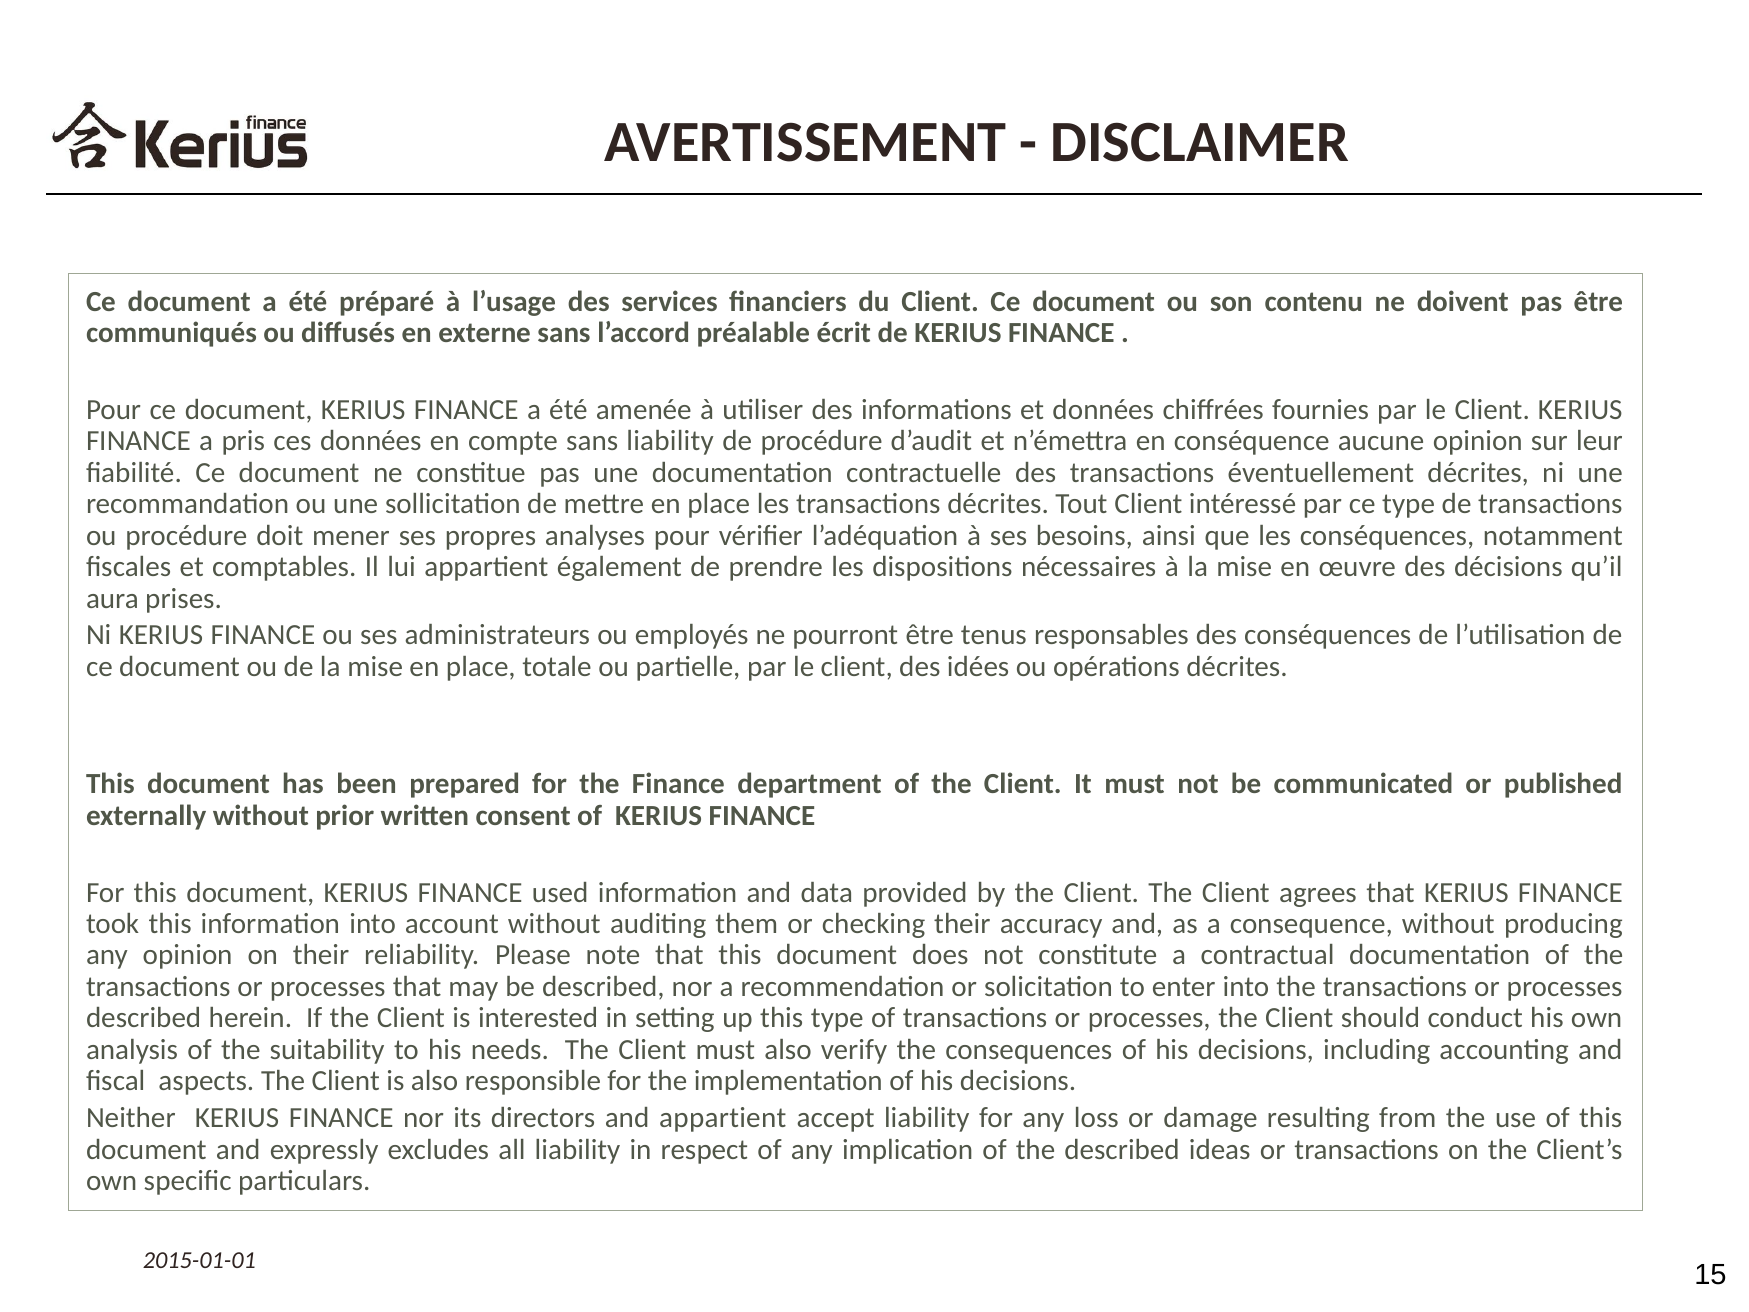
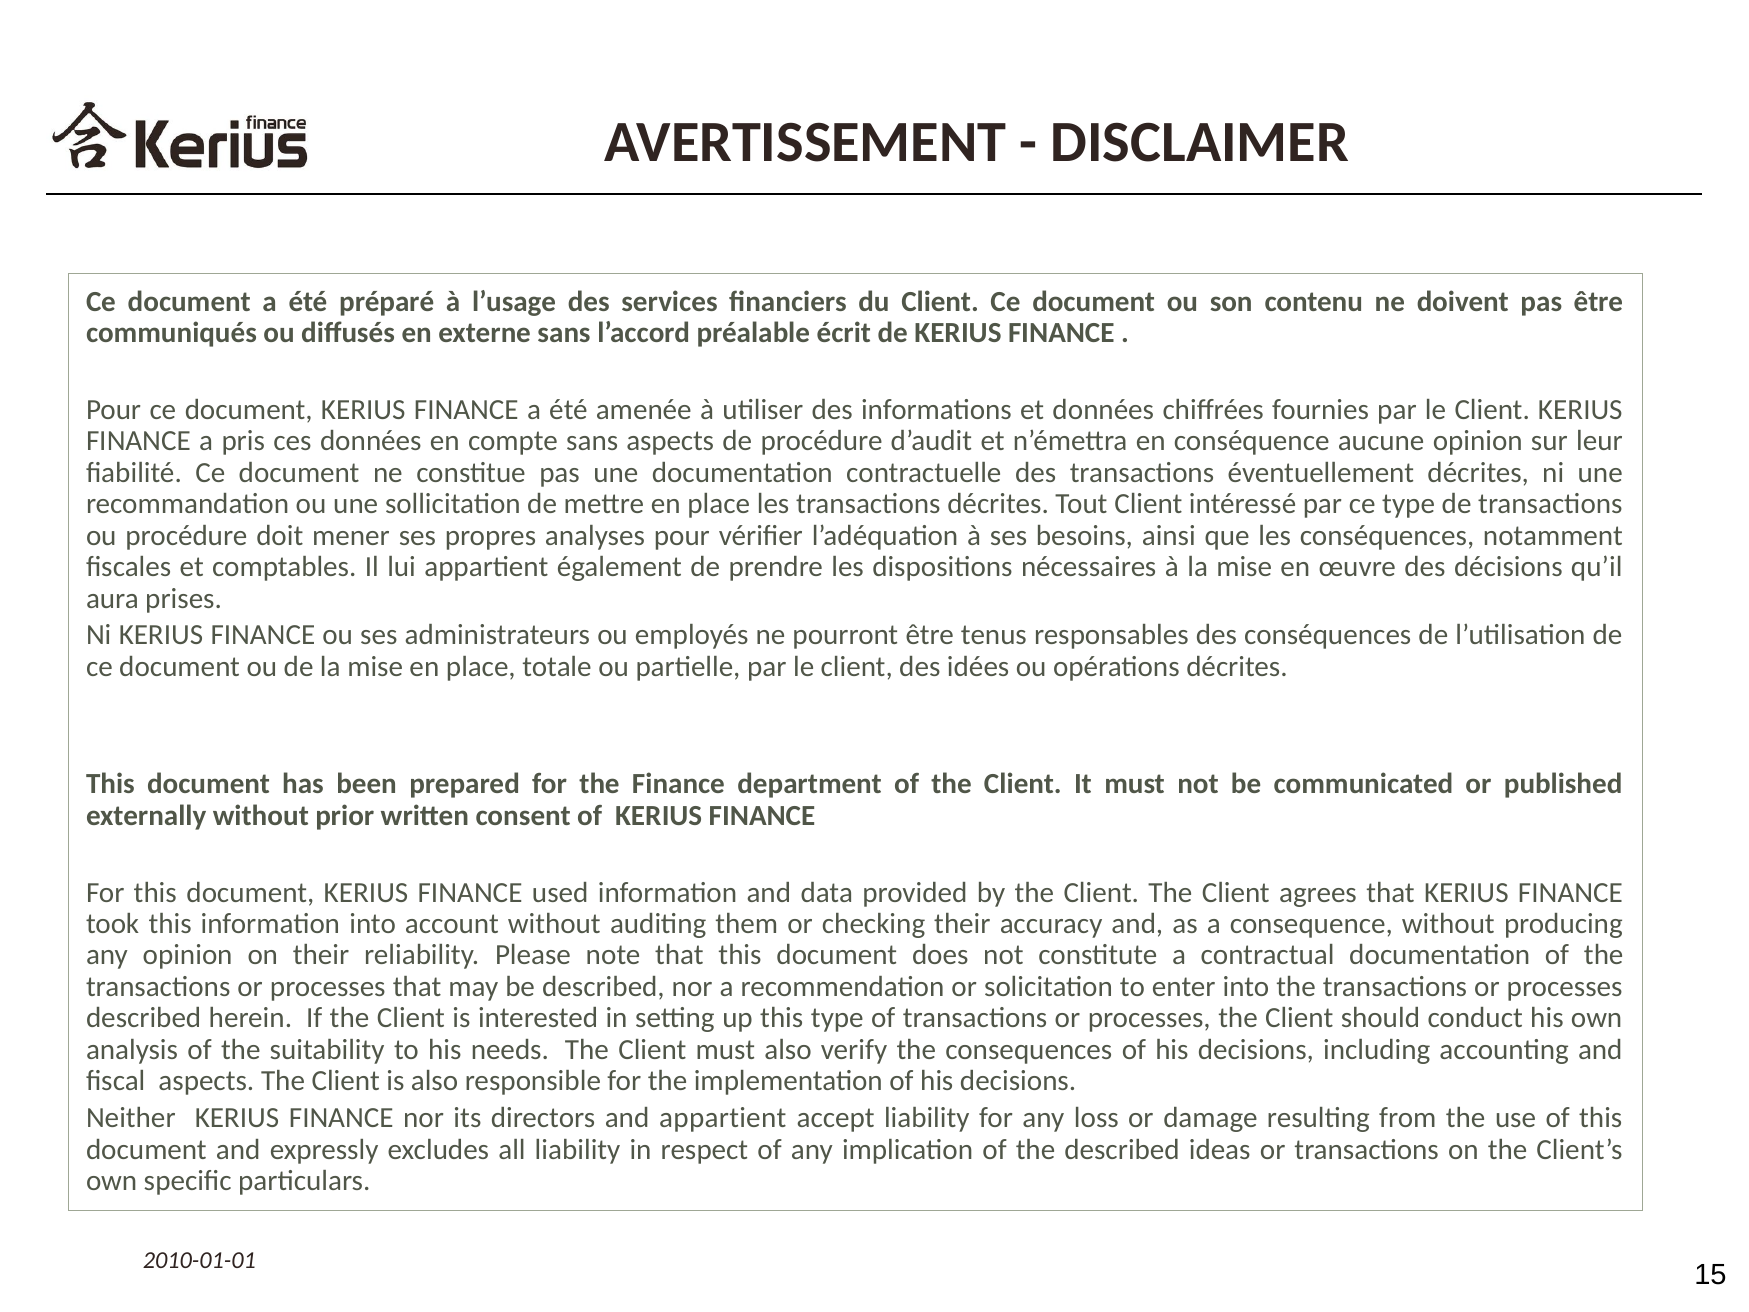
sans liability: liability -> aspects
2015-01-01: 2015-01-01 -> 2010-01-01
